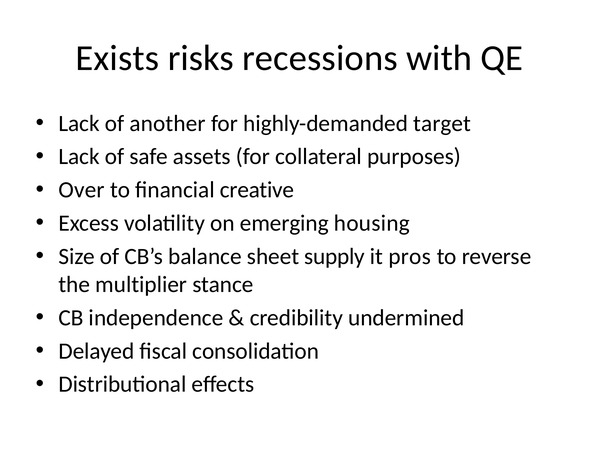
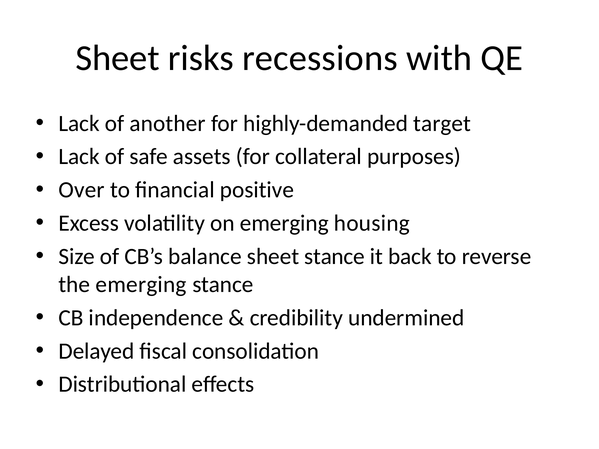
Exists at (117, 58): Exists -> Sheet
creative: creative -> positive
sheet supply: supply -> stance
pros: pros -> back
the multiplier: multiplier -> emerging
